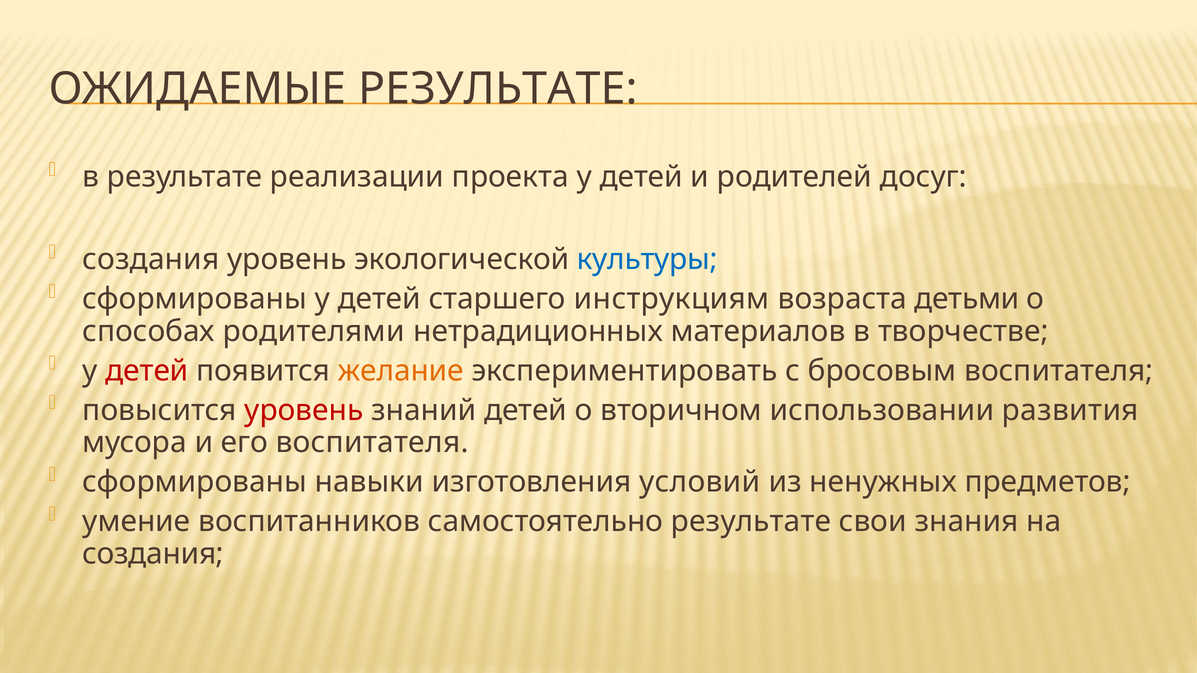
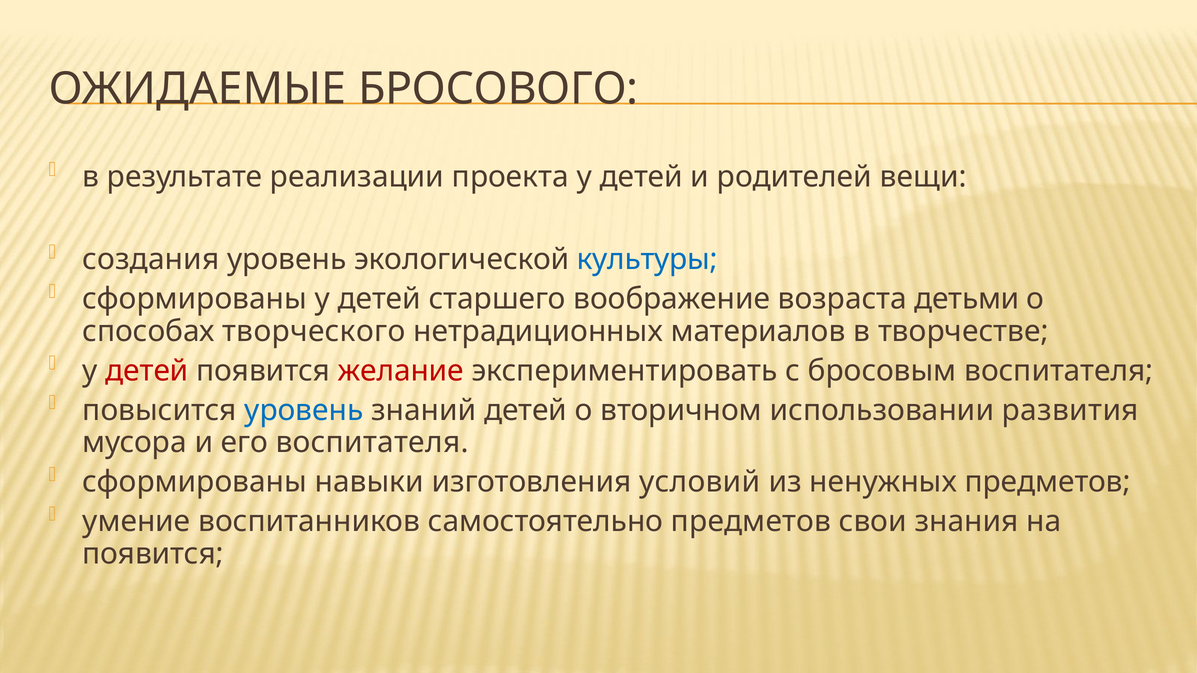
ОЖИДАЕМЫЕ РЕЗУЛЬТАТЕ: РЕЗУЛЬТАТЕ -> БРОСОВОГО
досуг: досуг -> вещи
инструкциям: инструкциям -> воображение
родителями: родителями -> творческого
желание colour: orange -> red
уровень at (304, 410) colour: red -> blue
самостоятельно результате: результате -> предметов
создания at (153, 554): создания -> появится
